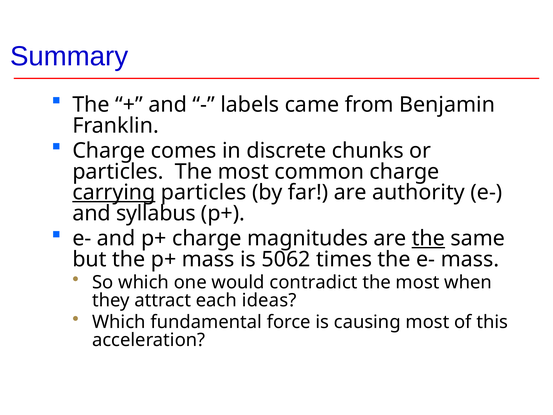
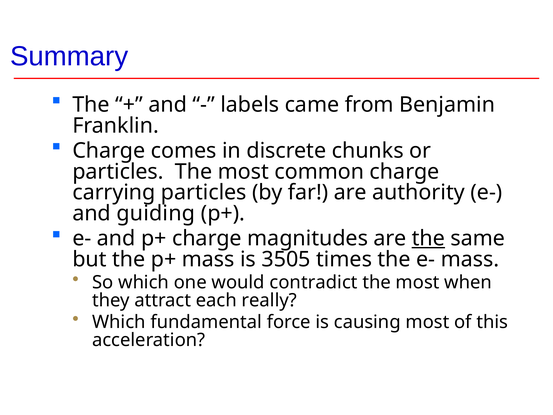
carrying underline: present -> none
syllabus: syllabus -> guiding
5062: 5062 -> 3505
ideas: ideas -> really
